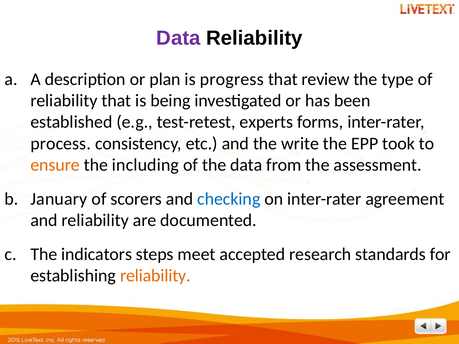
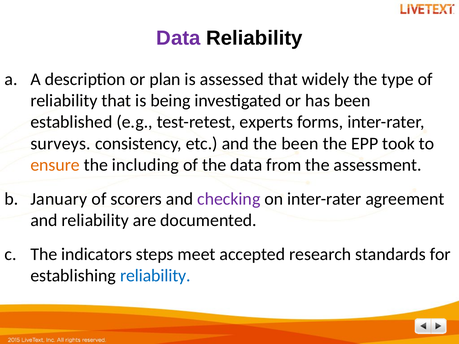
progress: progress -> assessed
review: review -> widely
process: process -> surveys
the write: write -> been
checking colour: blue -> purple
reliability at (155, 276) colour: orange -> blue
